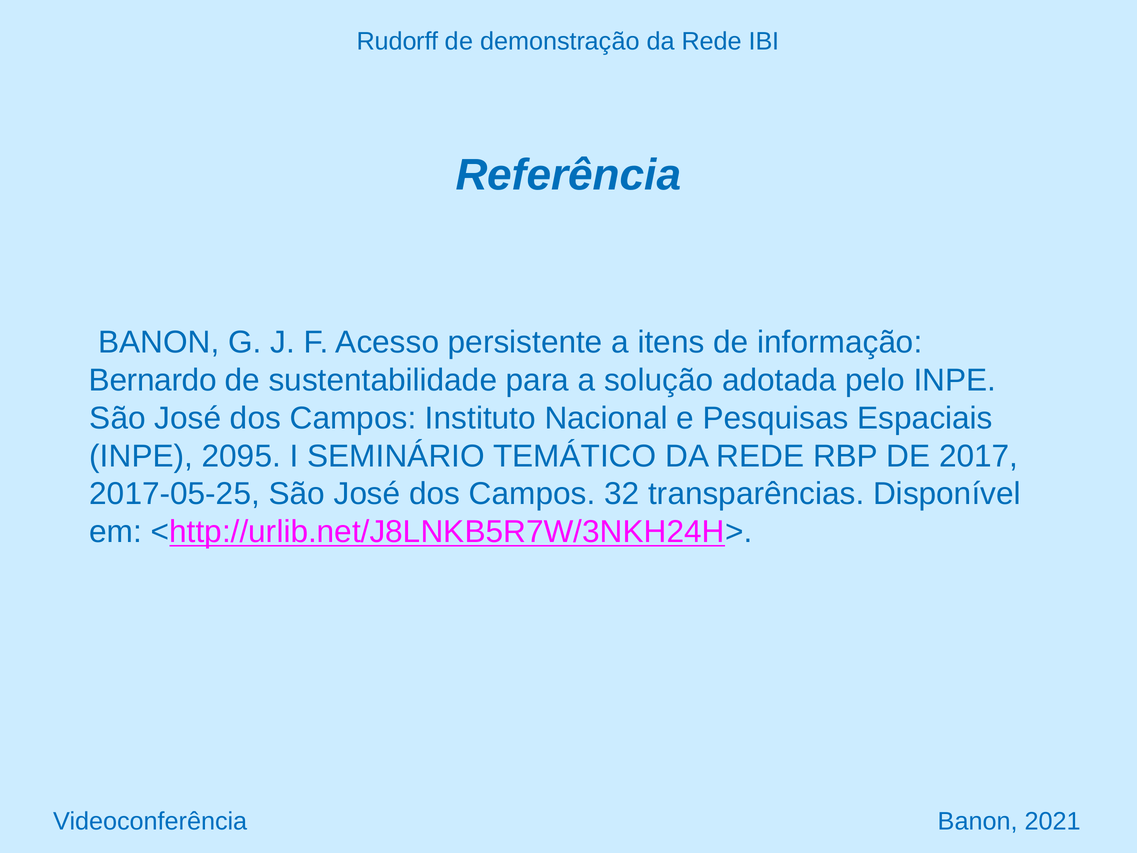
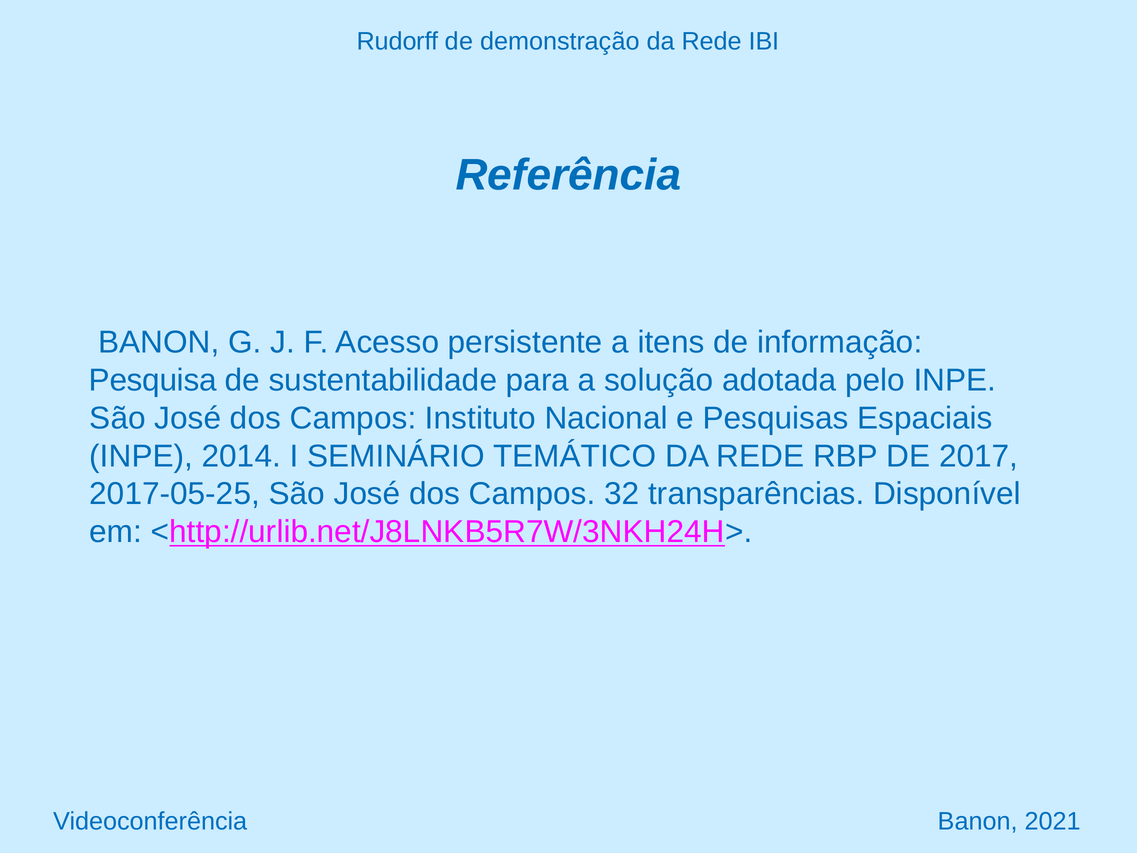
Bernardo: Bernardo -> Pesquisa
2095: 2095 -> 2014
